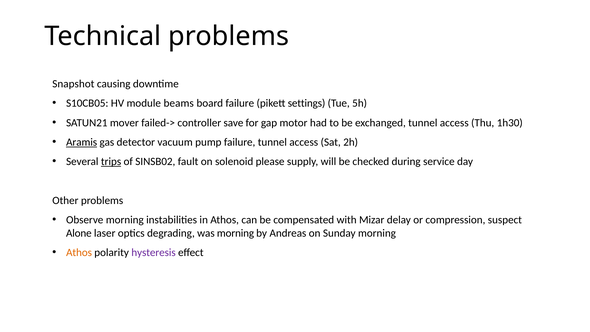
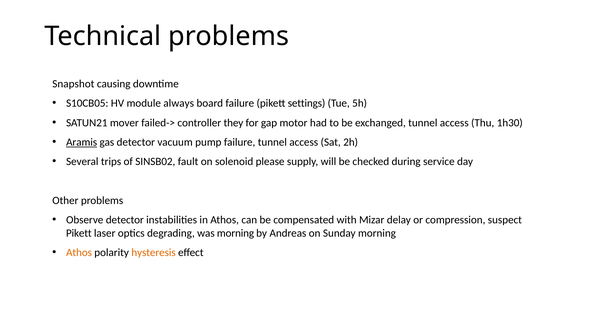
beams: beams -> always
save: save -> they
trips underline: present -> none
Observe morning: morning -> detector
Alone at (79, 233): Alone -> Pikett
hysteresis colour: purple -> orange
